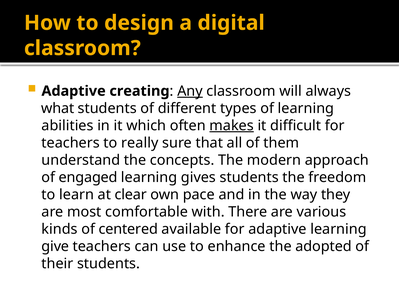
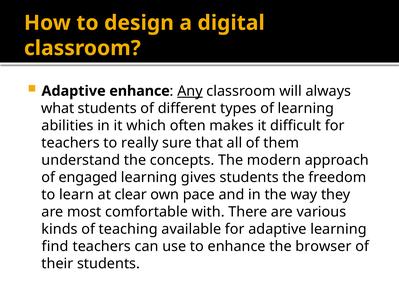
Adaptive creating: creating -> enhance
makes underline: present -> none
centered: centered -> teaching
give: give -> find
adopted: adopted -> browser
